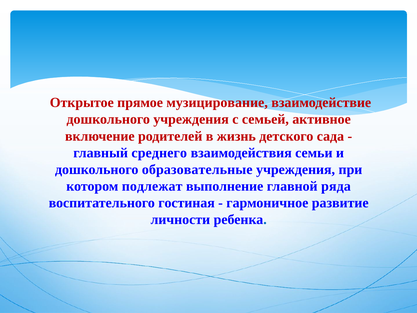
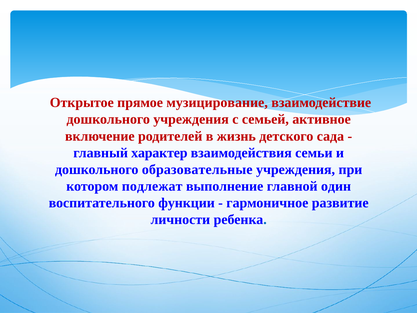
среднего: среднего -> характер
ряда: ряда -> один
гостиная: гостиная -> функции
